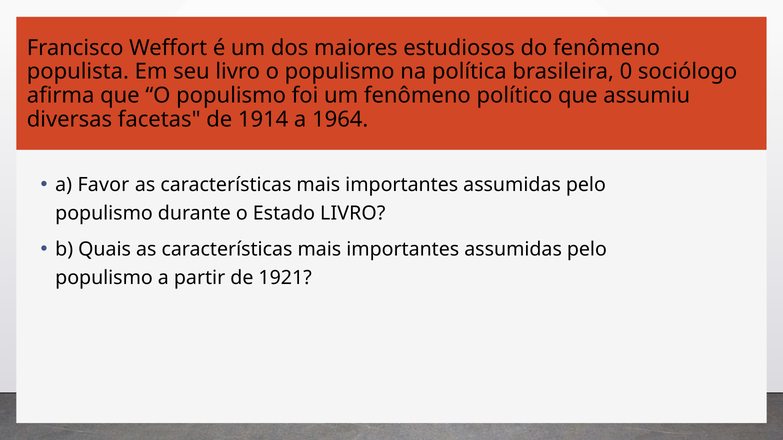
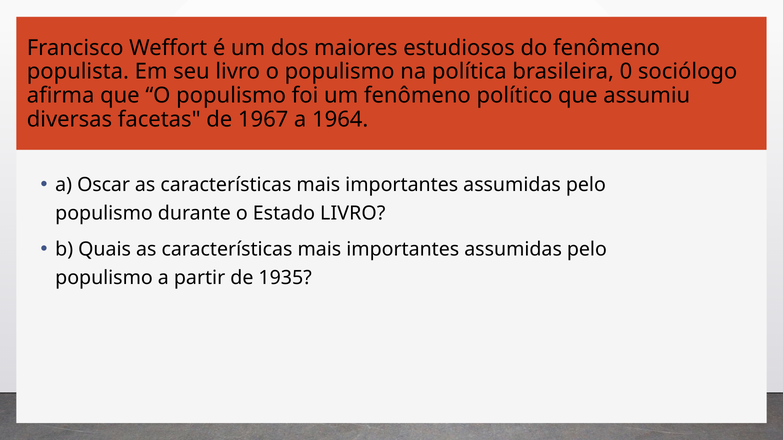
1914: 1914 -> 1967
Favor: Favor -> Oscar
1921: 1921 -> 1935
